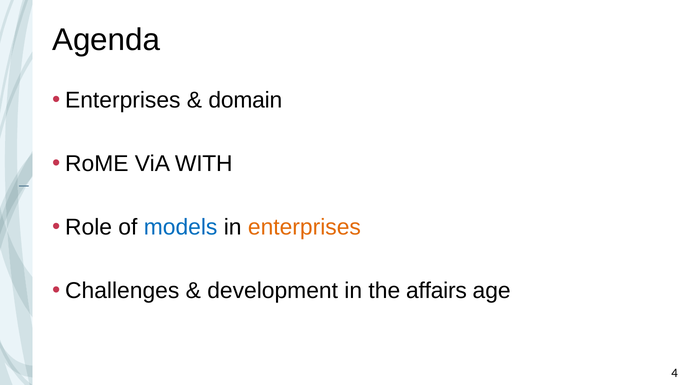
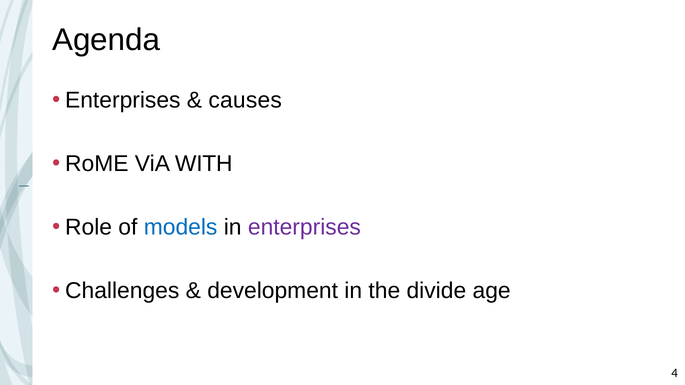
domain: domain -> causes
enterprises at (304, 227) colour: orange -> purple
affairs: affairs -> divide
